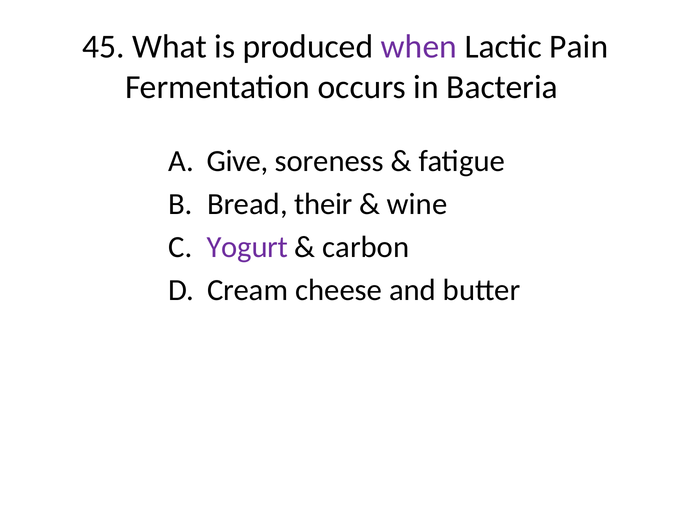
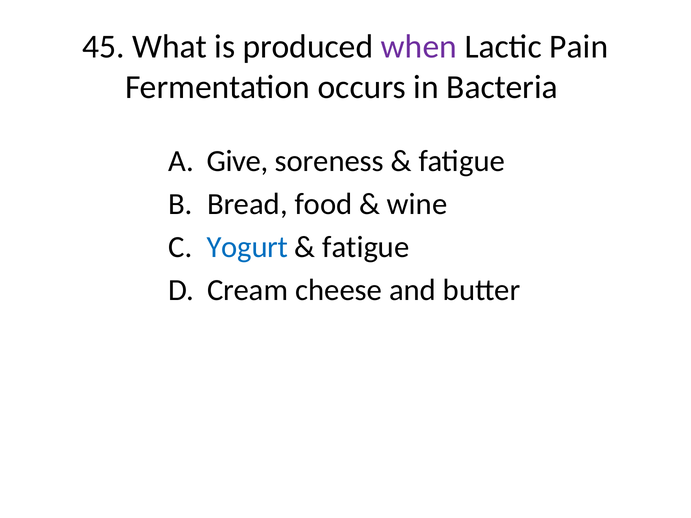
their: their -> food
Yogurt colour: purple -> blue
carbon at (366, 247): carbon -> fatigue
